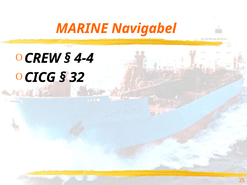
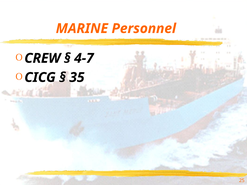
Navigabel: Navigabel -> Personnel
4-4: 4-4 -> 4-7
32: 32 -> 35
